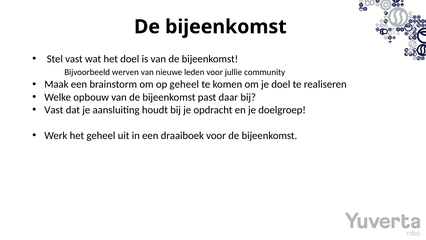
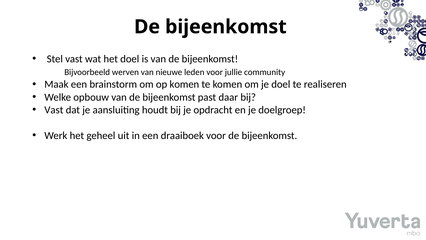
op geheel: geheel -> komen
